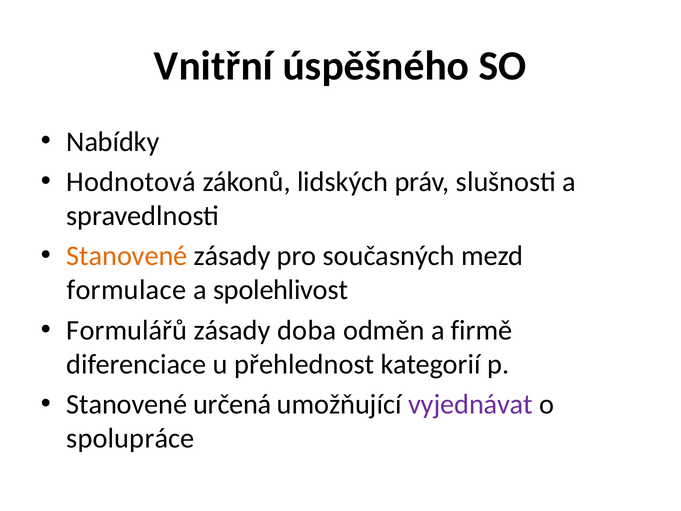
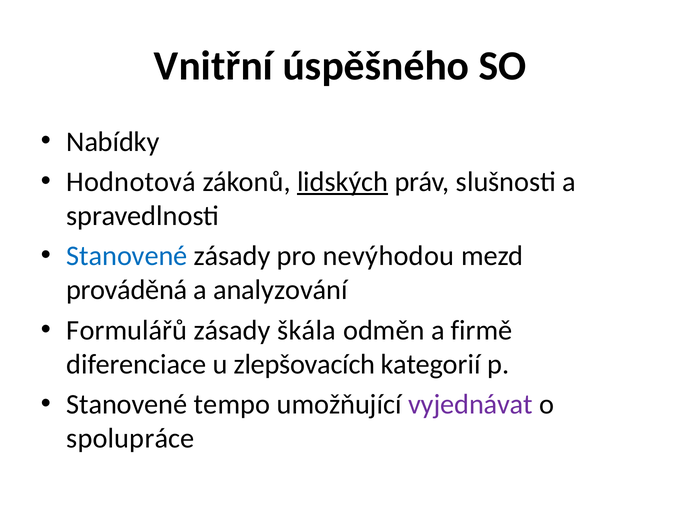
lidských underline: none -> present
Stanovené at (127, 256) colour: orange -> blue
současných: současných -> nevýhodou
formulace: formulace -> prováděná
spolehlivost: spolehlivost -> analyzování
doba: doba -> škála
přehlednost: přehlednost -> zlepšovacích
určená: určená -> tempo
